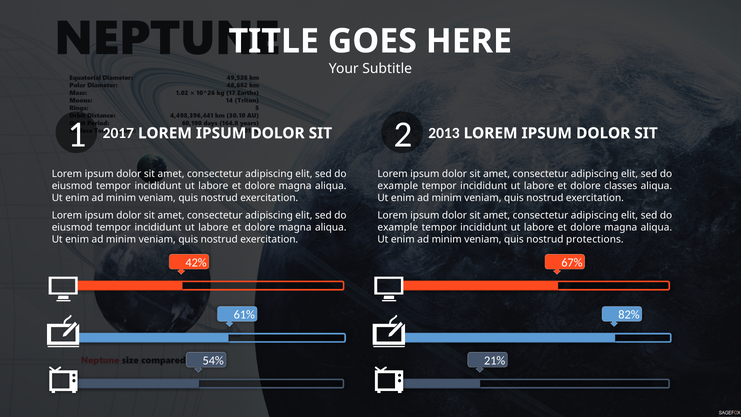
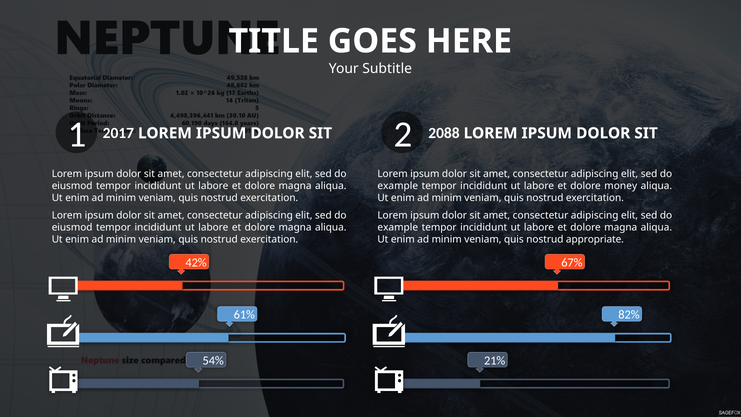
2013: 2013 -> 2088
classes: classes -> money
protections: protections -> appropriate
